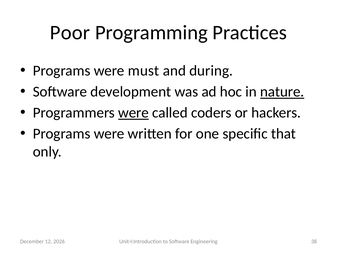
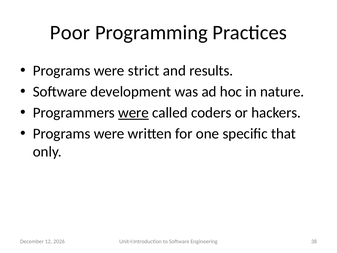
must: must -> strict
during: during -> results
nature underline: present -> none
